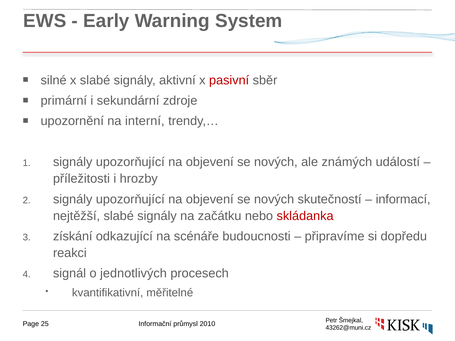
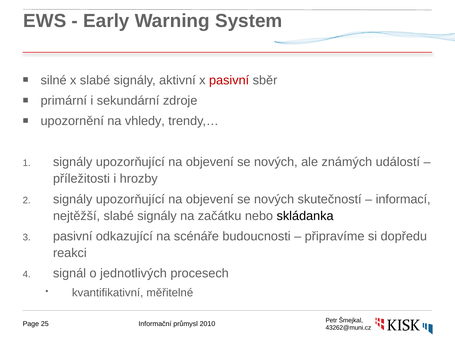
interní: interní -> vhledy
skládanka colour: red -> black
získání at (73, 236): získání -> pasivní
